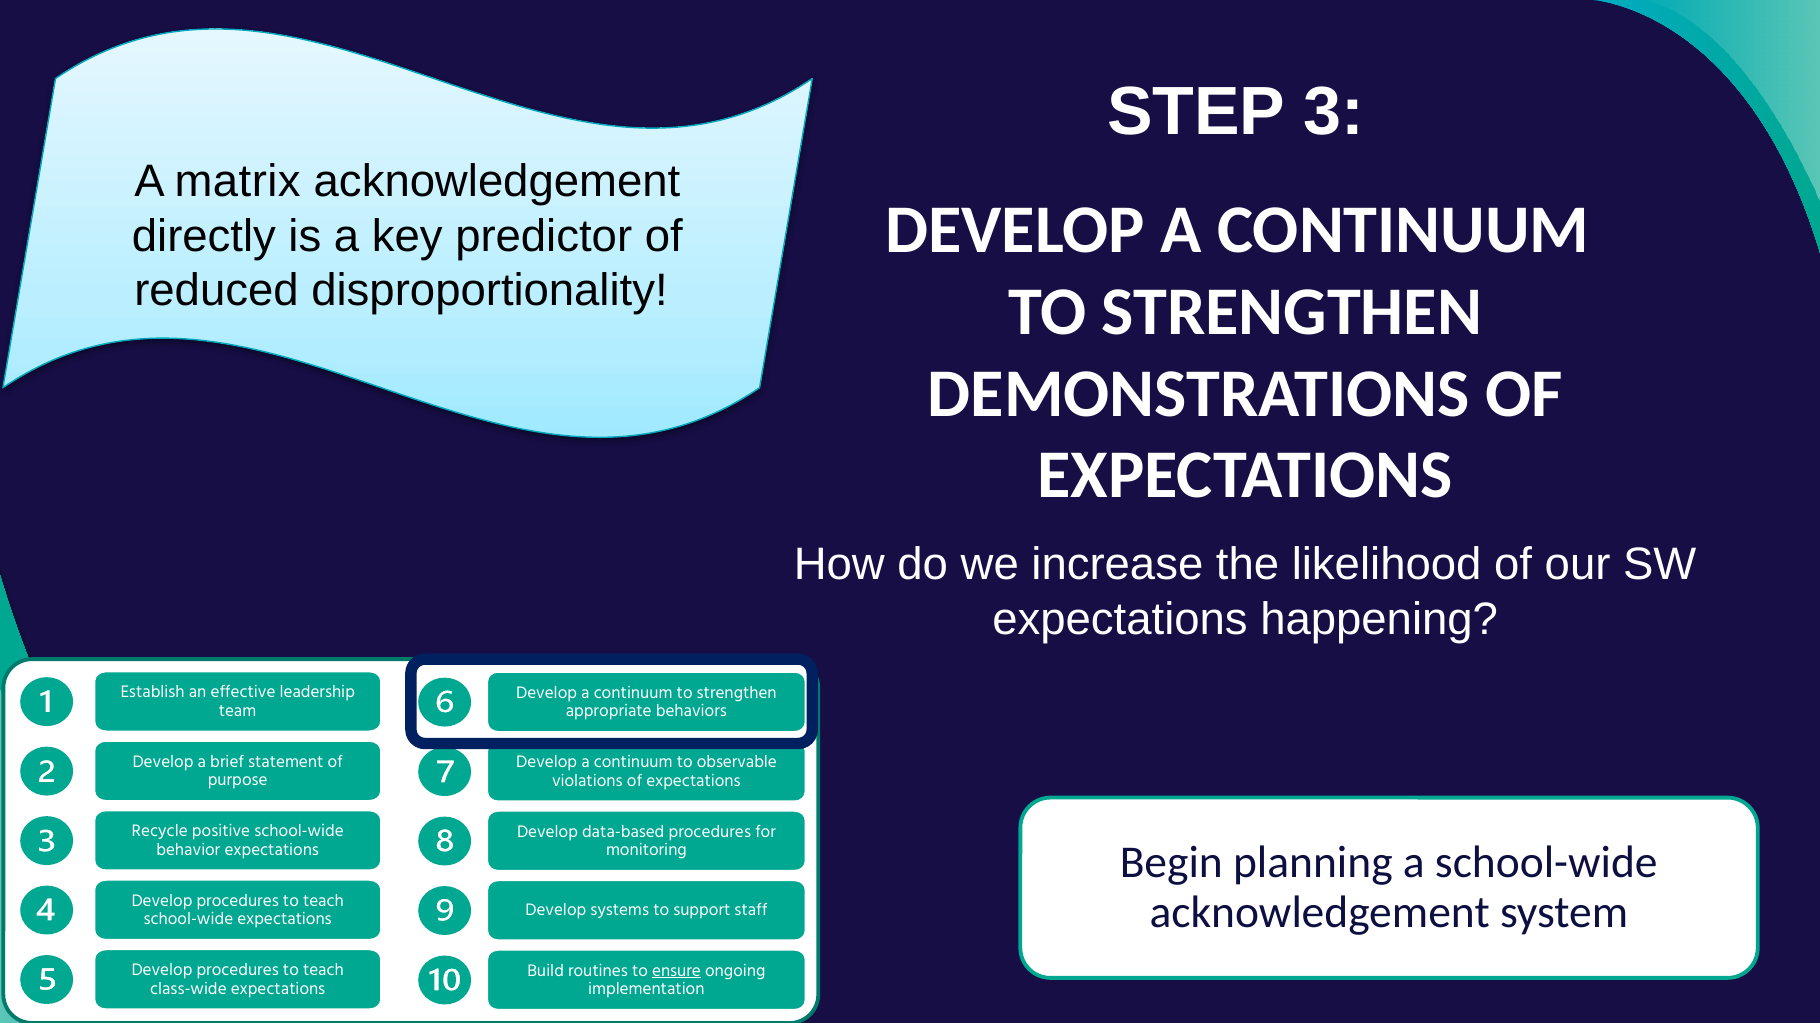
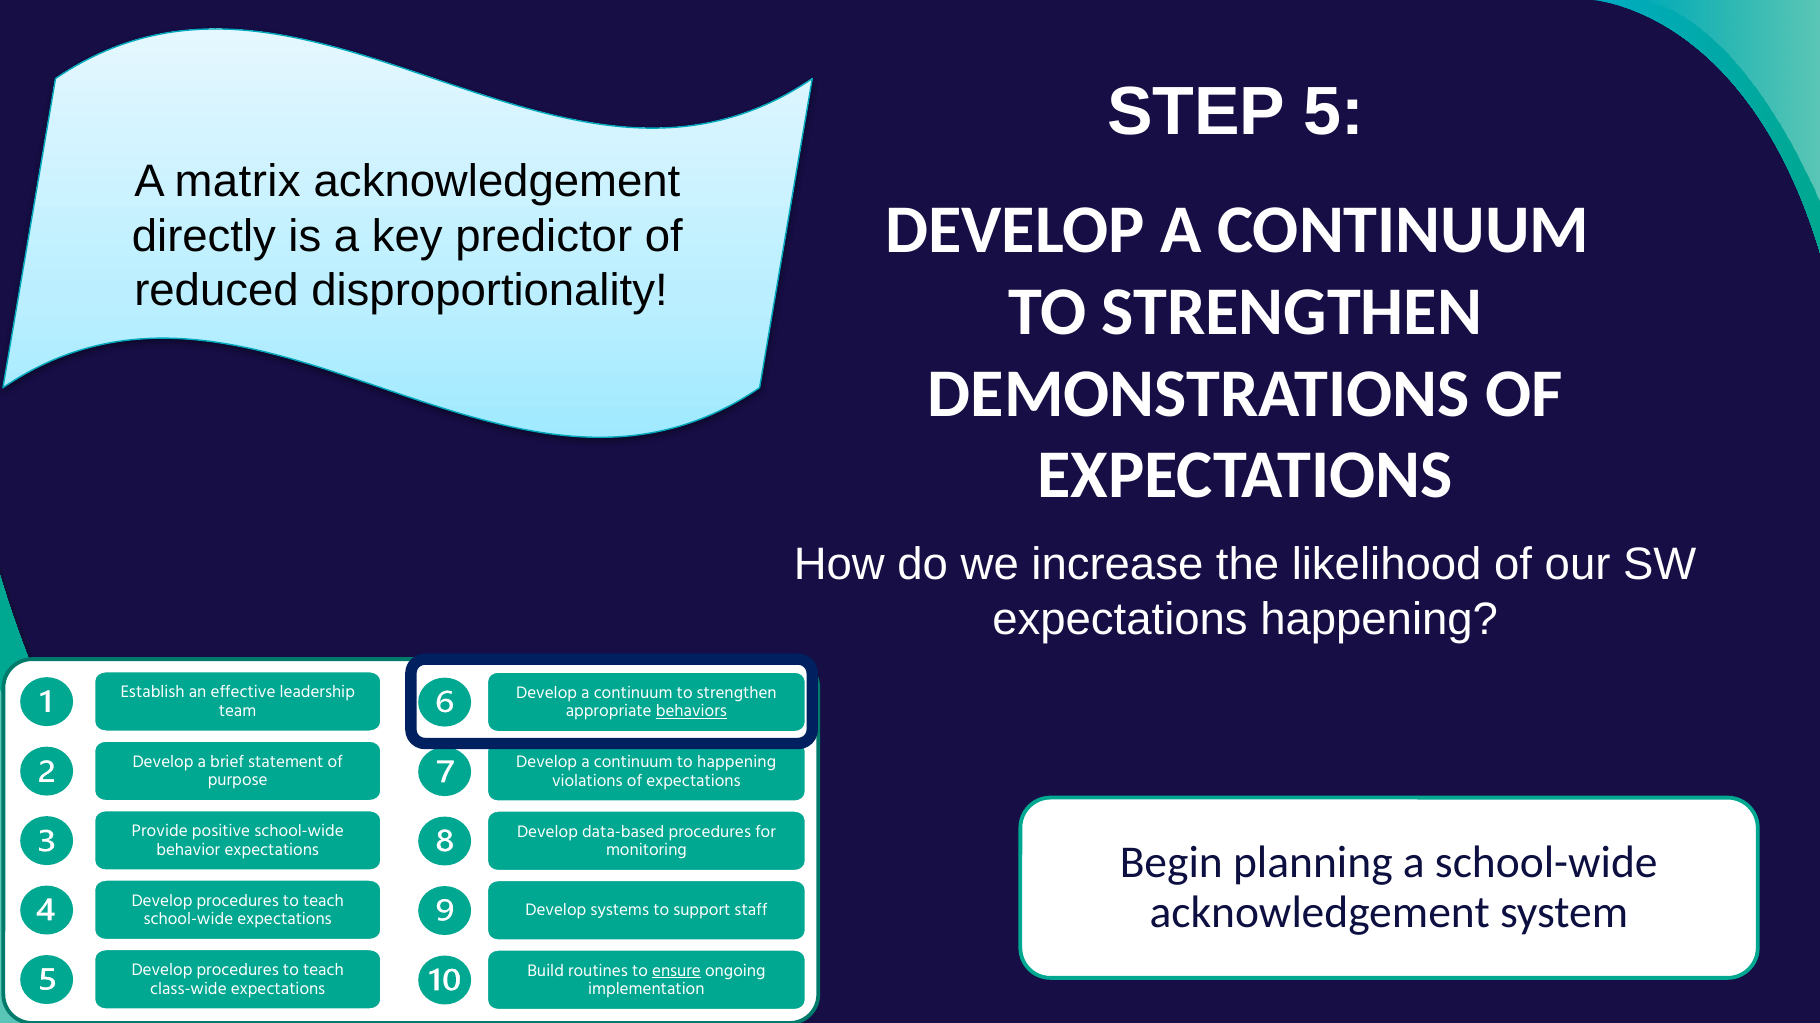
3: 3 -> 5
behaviors underline: none -> present
to observable: observable -> happening
Recycle: Recycle -> Provide
